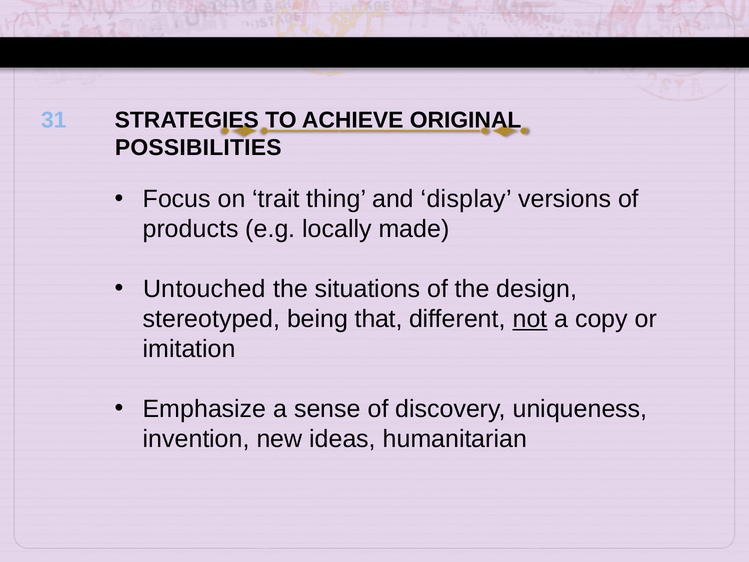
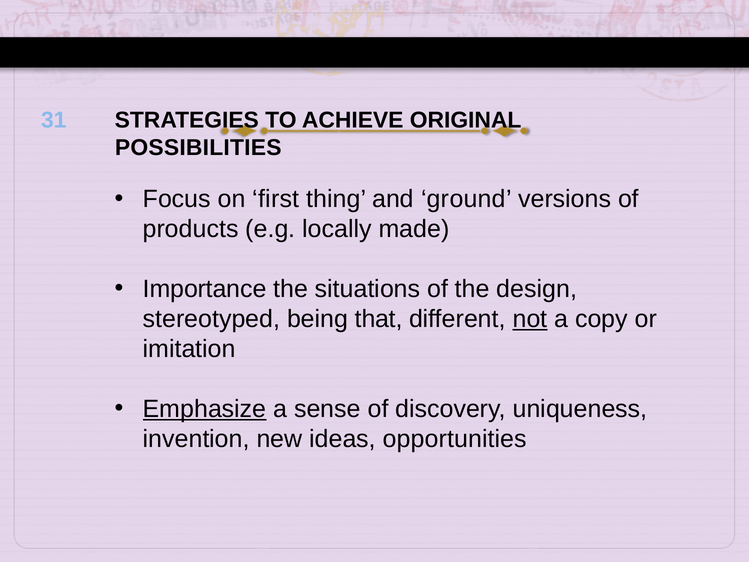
trait: trait -> first
display: display -> ground
Untouched: Untouched -> Importance
Emphasize underline: none -> present
humanitarian: humanitarian -> opportunities
